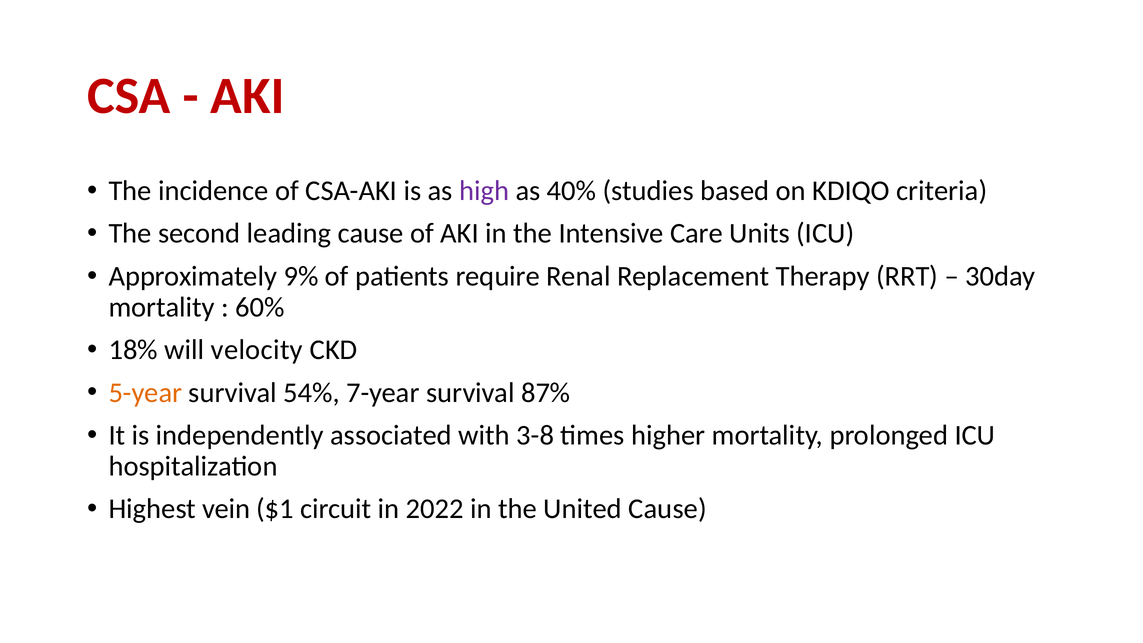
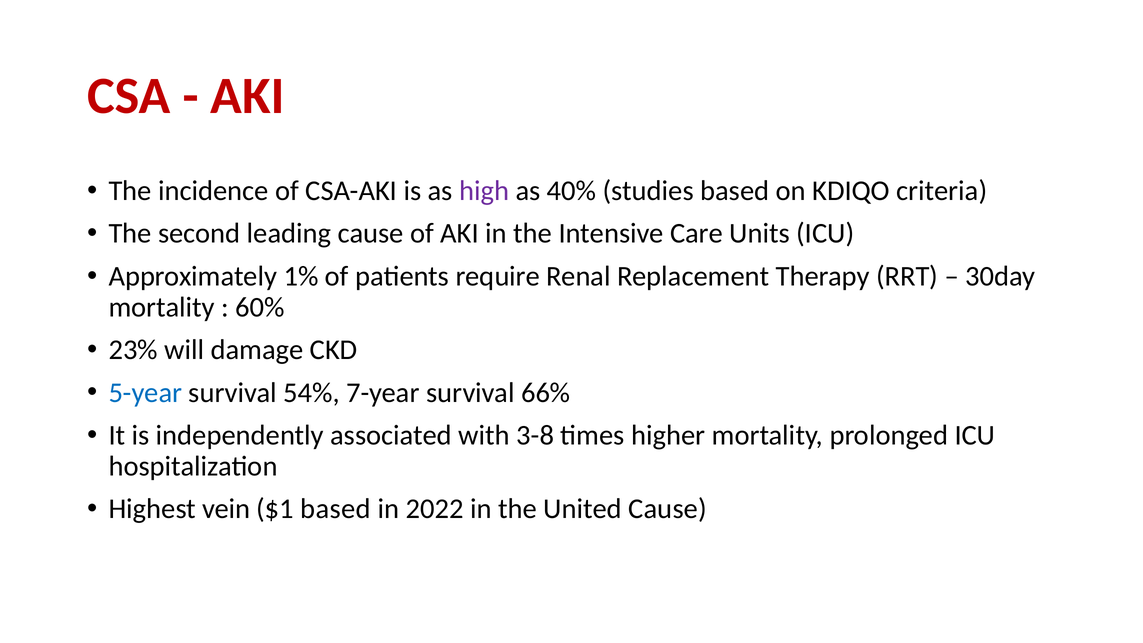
9%: 9% -> 1%
18%: 18% -> 23%
velocity: velocity -> damage
5-year colour: orange -> blue
87%: 87% -> 66%
$1 circuit: circuit -> based
